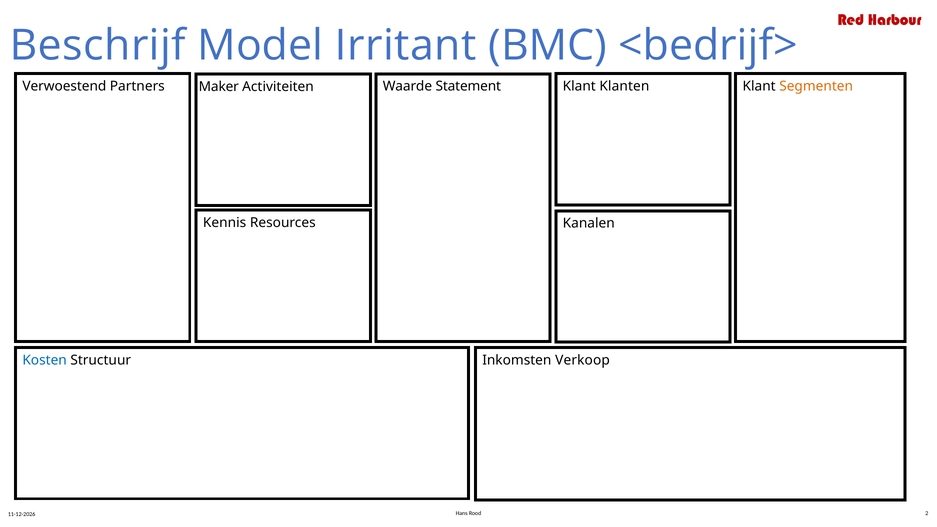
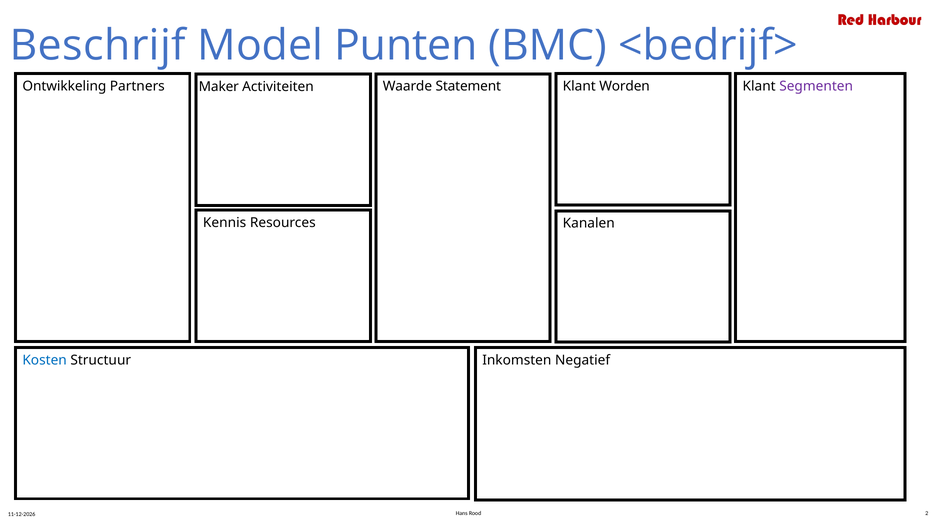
Irritant: Irritant -> Punten
Verwoestend: Verwoestend -> Ontwikkeling
Klanten: Klanten -> Worden
Segmenten colour: orange -> purple
Verkoop: Verkoop -> Negatief
